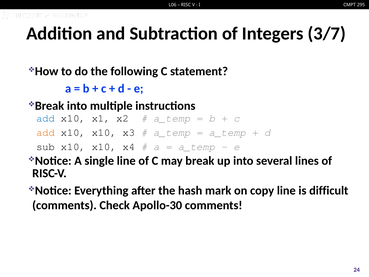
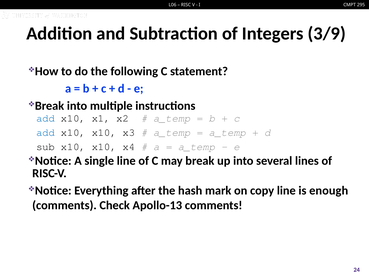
3/7: 3/7 -> 3/9
add at (46, 132) colour: orange -> blue
difficult: difficult -> enough
Apollo-30: Apollo-30 -> Apollo-13
